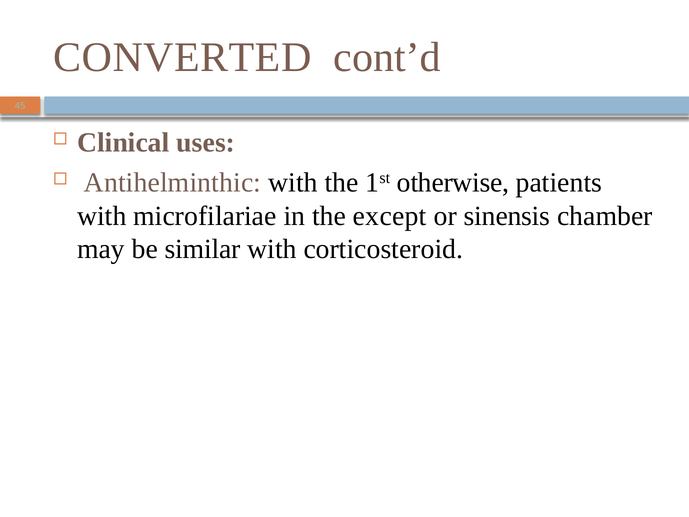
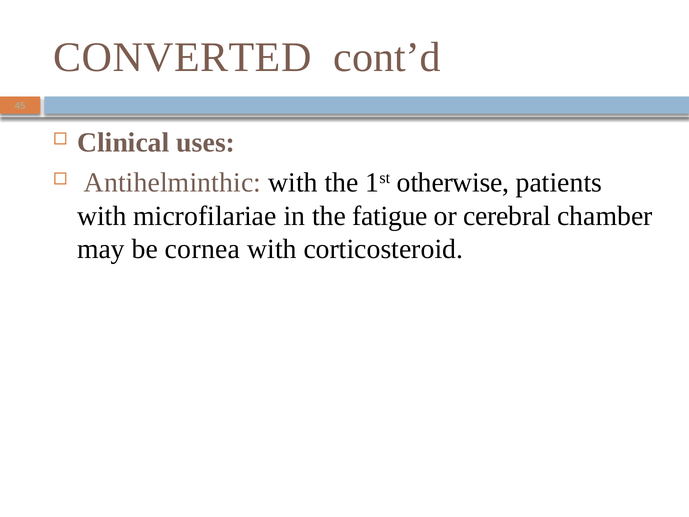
except: except -> fatigue
sinensis: sinensis -> cerebral
similar: similar -> cornea
